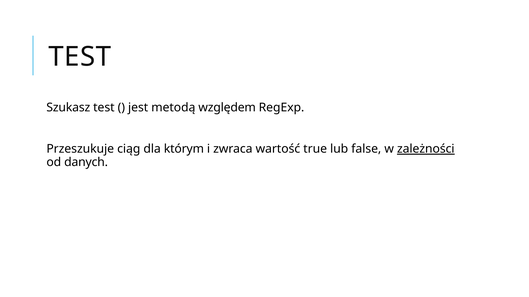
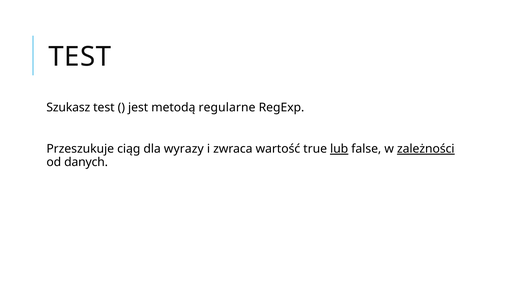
względem: względem -> regularne
którym: którym -> wyrazy
lub underline: none -> present
